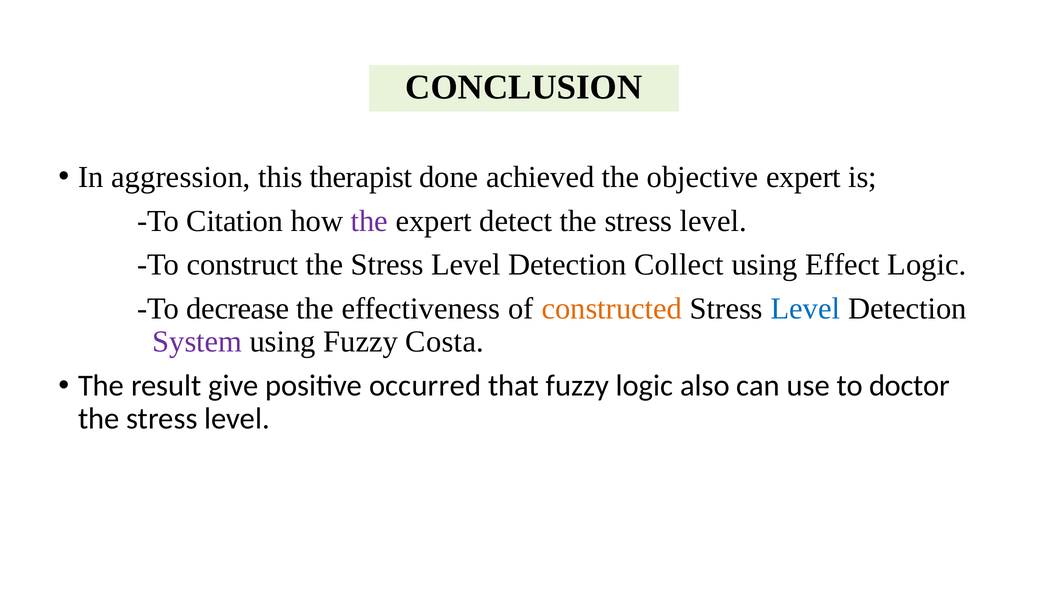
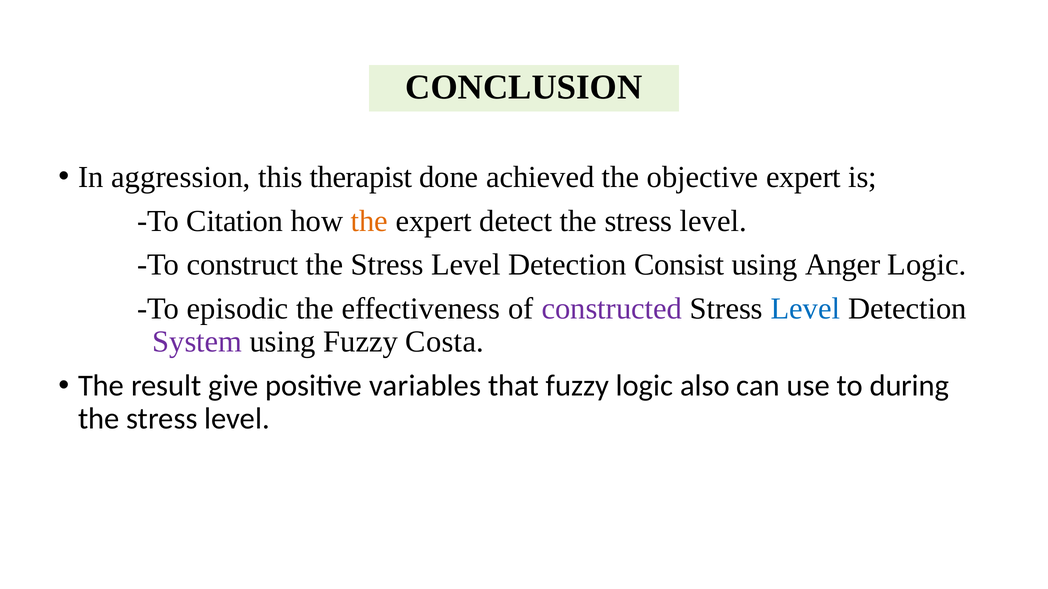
the at (369, 221) colour: purple -> orange
Collect: Collect -> Consist
Effect: Effect -> Anger
decrease: decrease -> episodic
constructed colour: orange -> purple
occurred: occurred -> variables
doctor: doctor -> during
